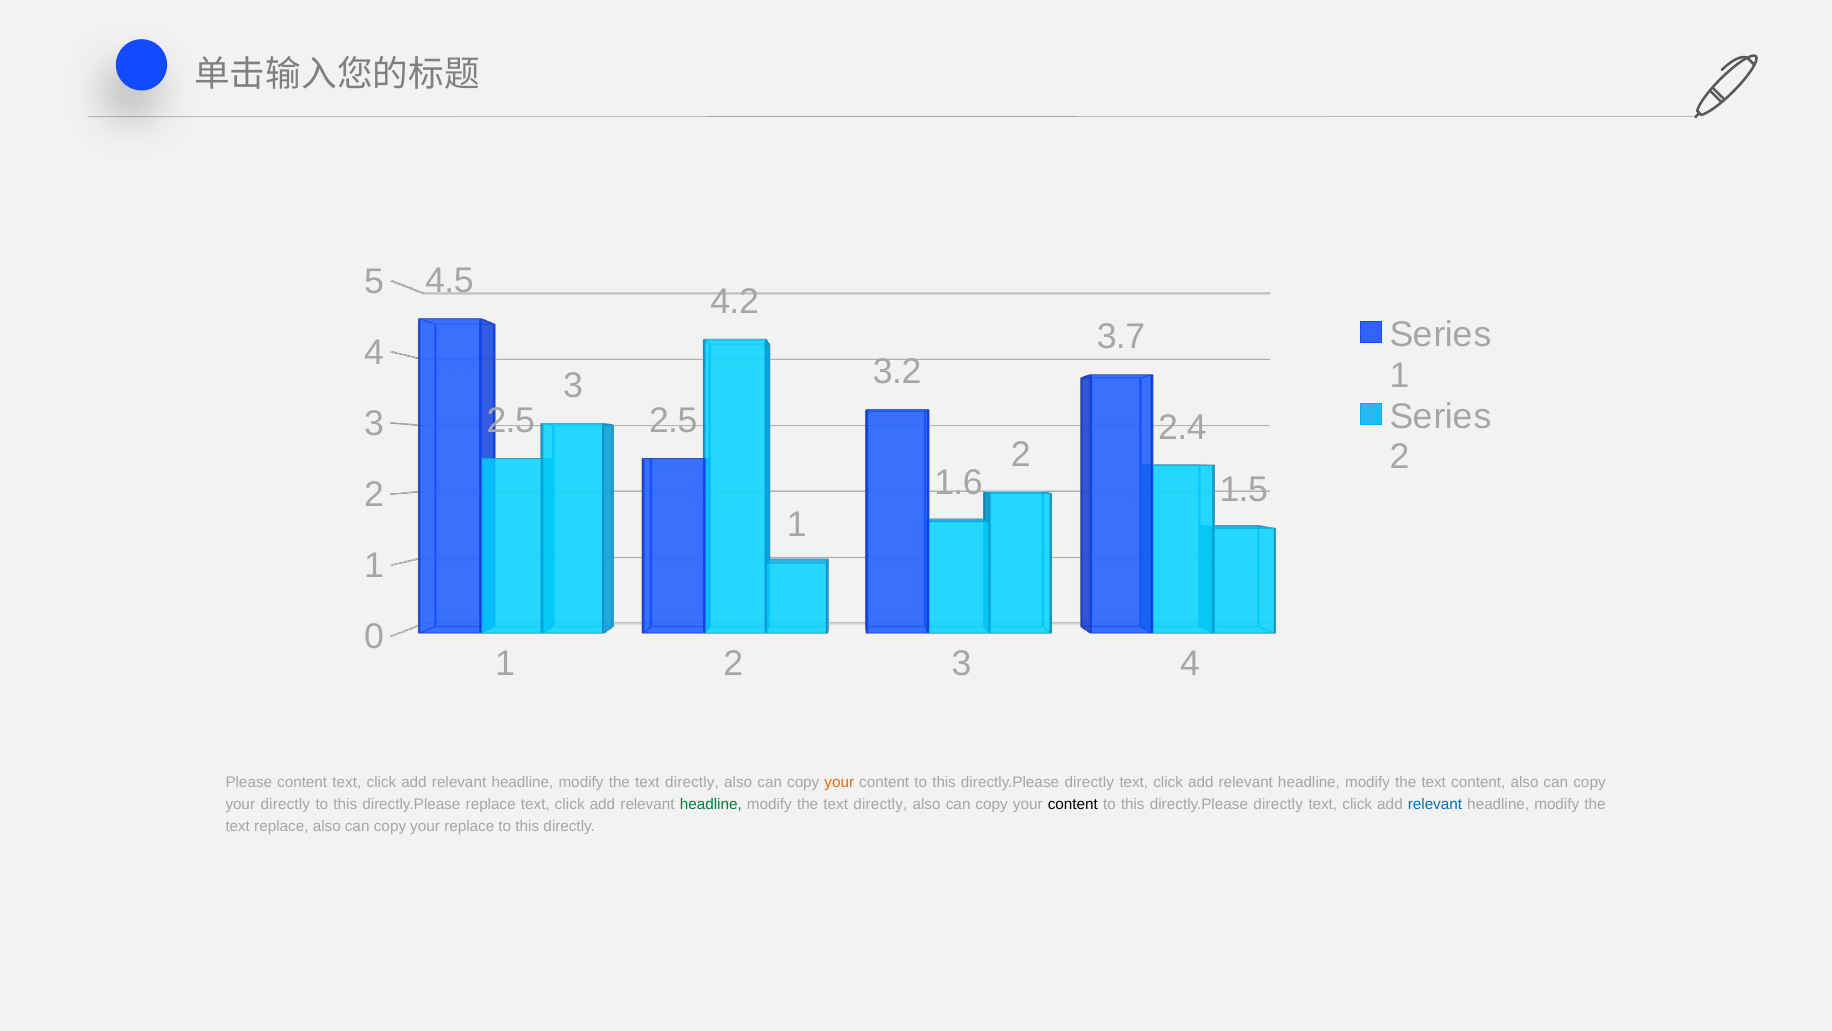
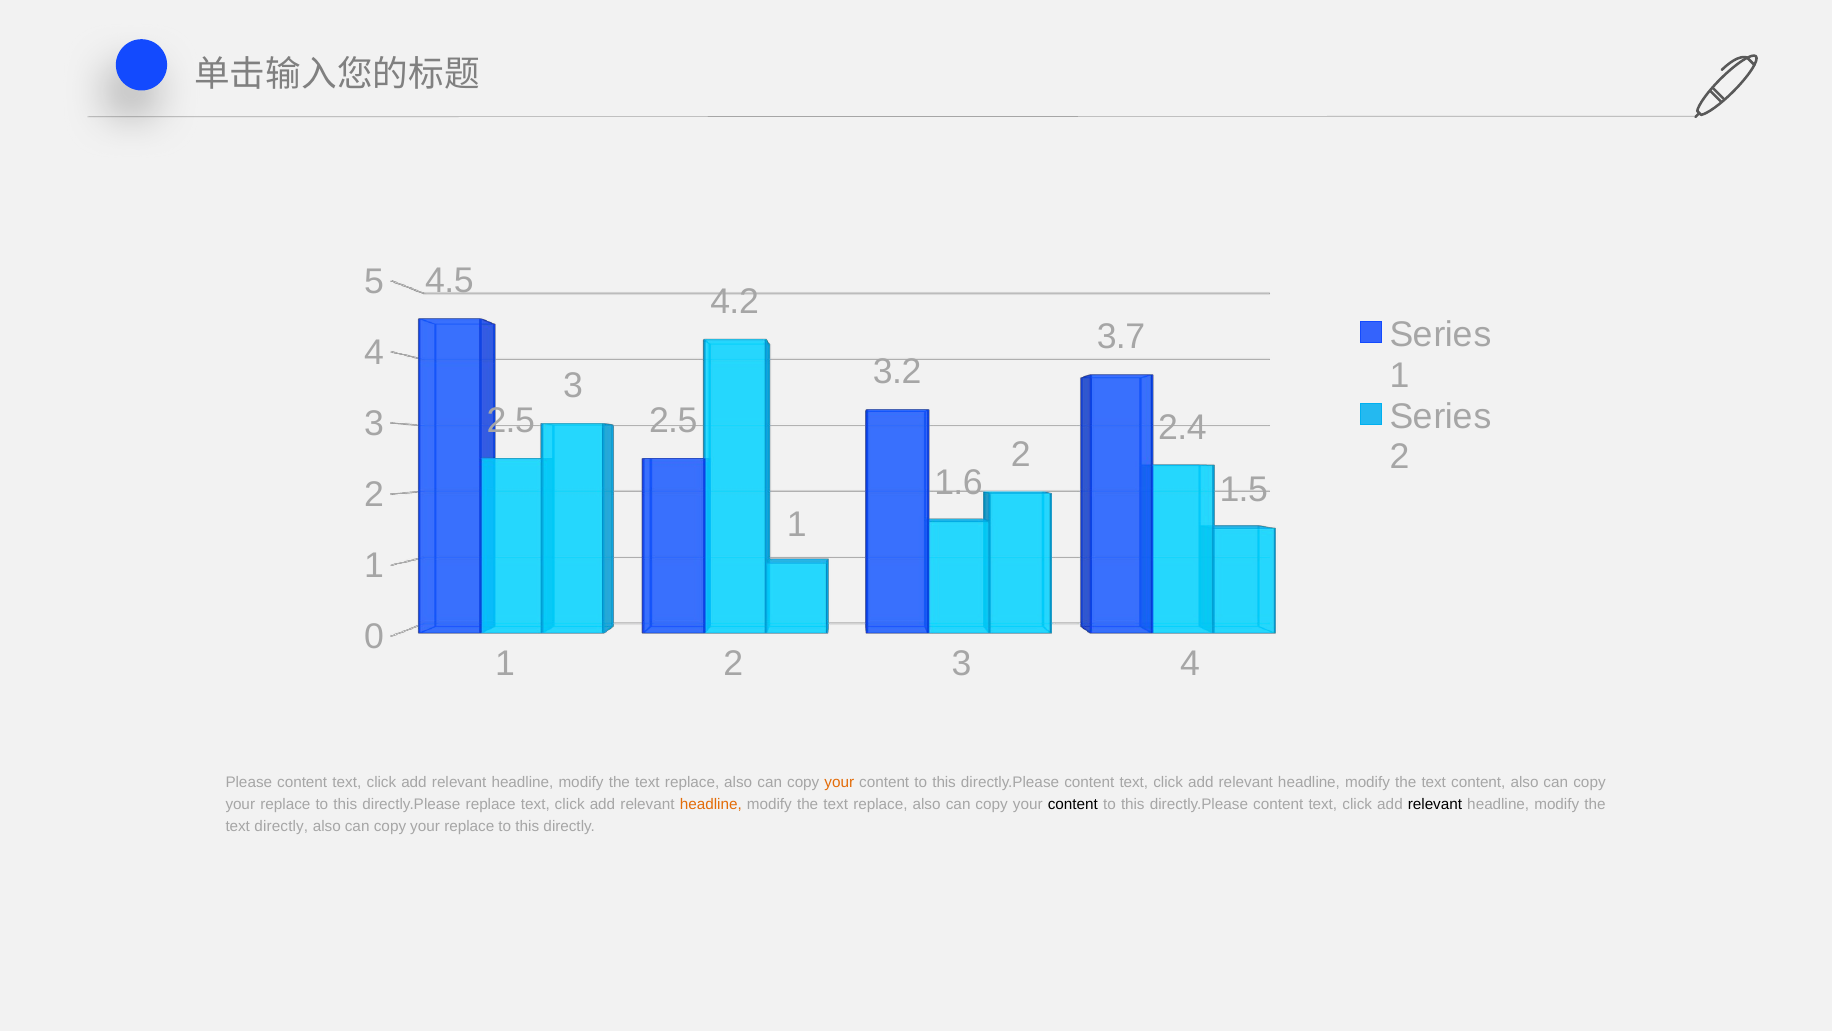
directly at (692, 782): directly -> replace
directly at (1089, 782): directly -> content
directly at (285, 804): directly -> replace
headline at (711, 804) colour: green -> orange
directly at (880, 804): directly -> replace
directly at (1278, 804): directly -> content
relevant at (1435, 804) colour: blue -> black
text replace: replace -> directly
